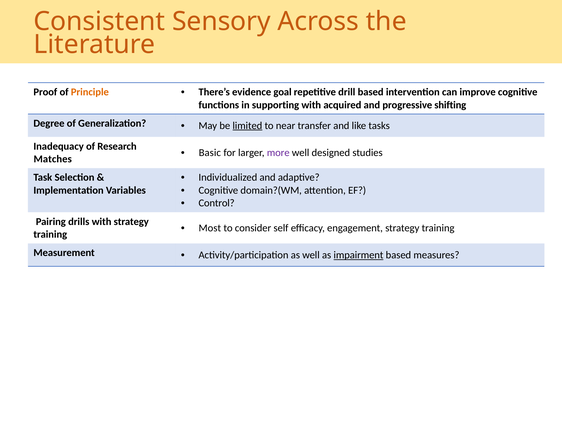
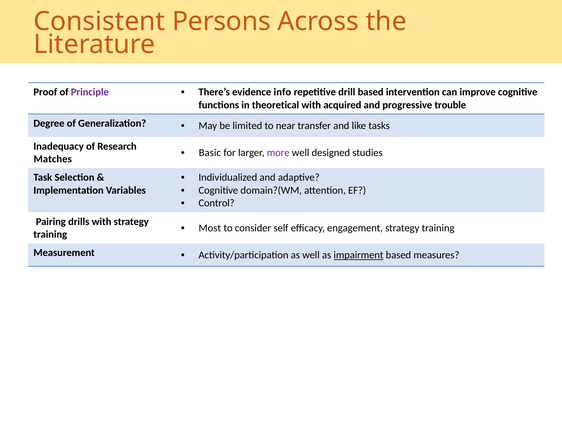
Sensory: Sensory -> Persons
Principle colour: orange -> purple
goal: goal -> info
supporting: supporting -> theoretical
shifting: shifting -> trouble
limited underline: present -> none
